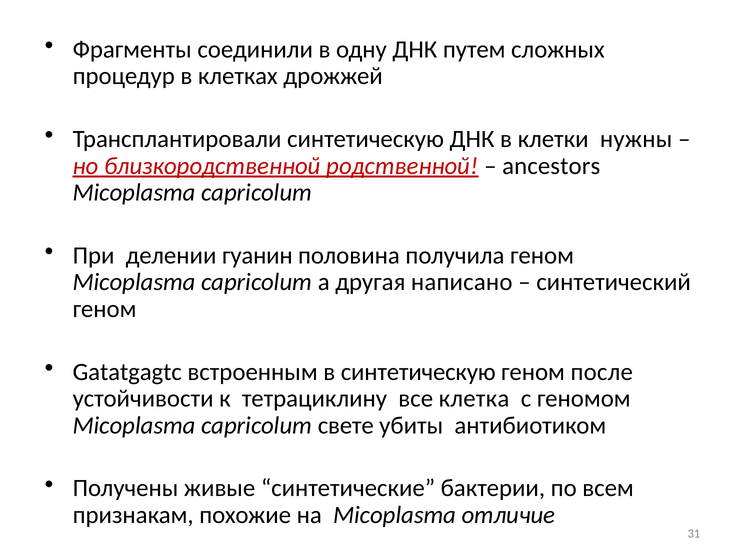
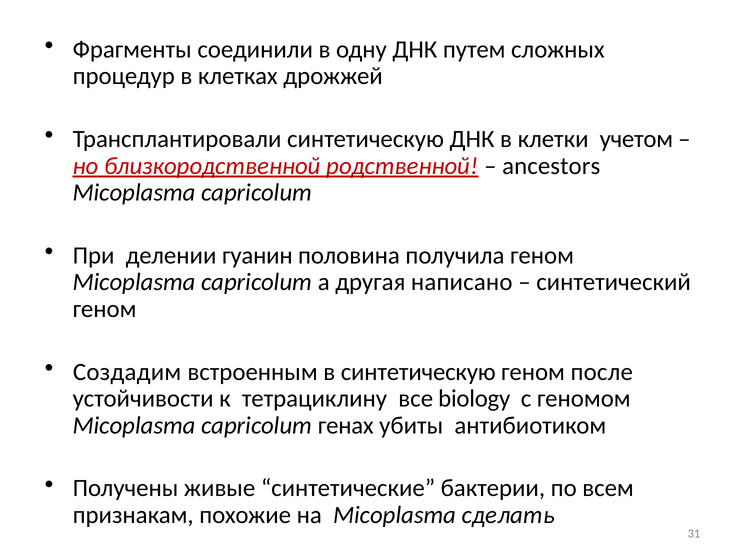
нужны: нужны -> учетом
Gatatgagtc: Gatatgagtc -> Создадим
клетка: клетка -> biology
свете: свете -> генах
отличие: отличие -> сделать
